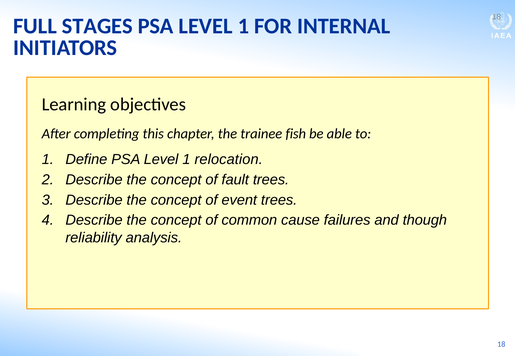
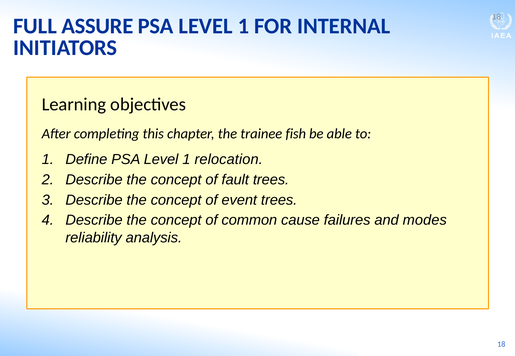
STAGES: STAGES -> ASSURE
though: though -> modes
